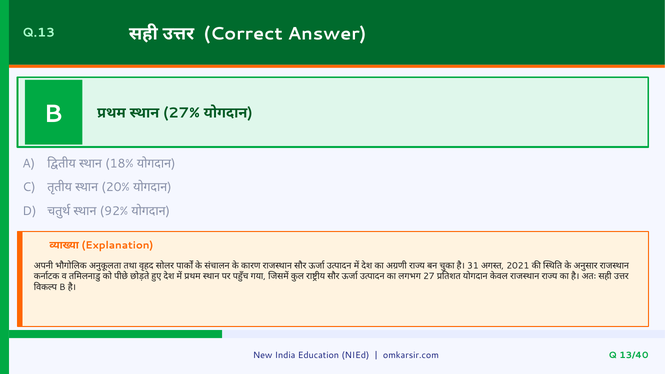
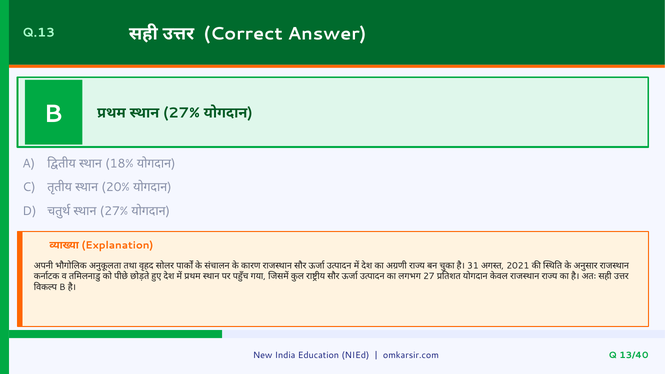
92% at (114, 211): 92% -> 27%
